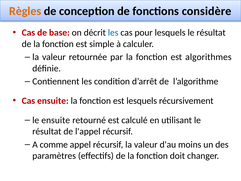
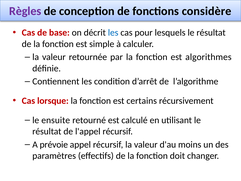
Règles colour: orange -> purple
Cas ensuite: ensuite -> lorsque
est lesquels: lesquels -> certains
comme: comme -> prévoie
